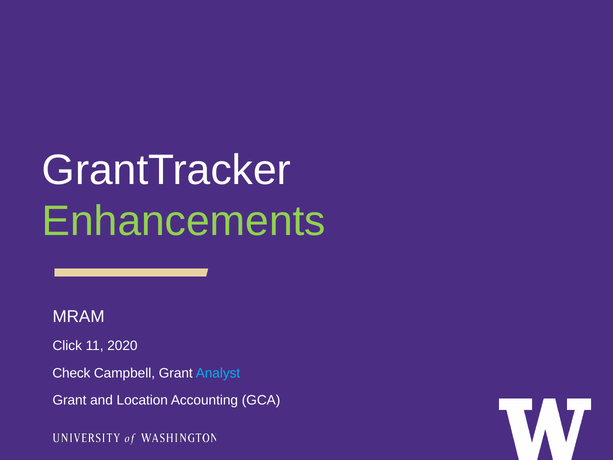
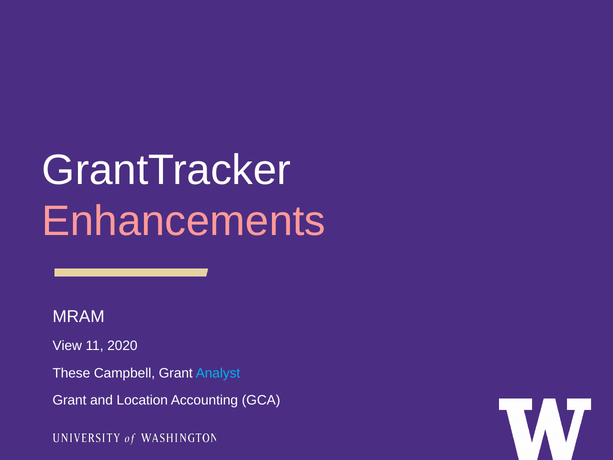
Enhancements colour: light green -> pink
Click: Click -> View
Check: Check -> These
